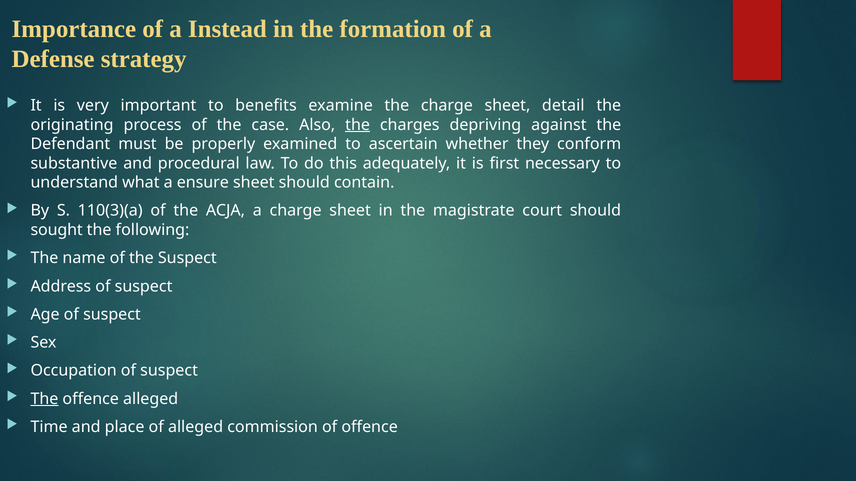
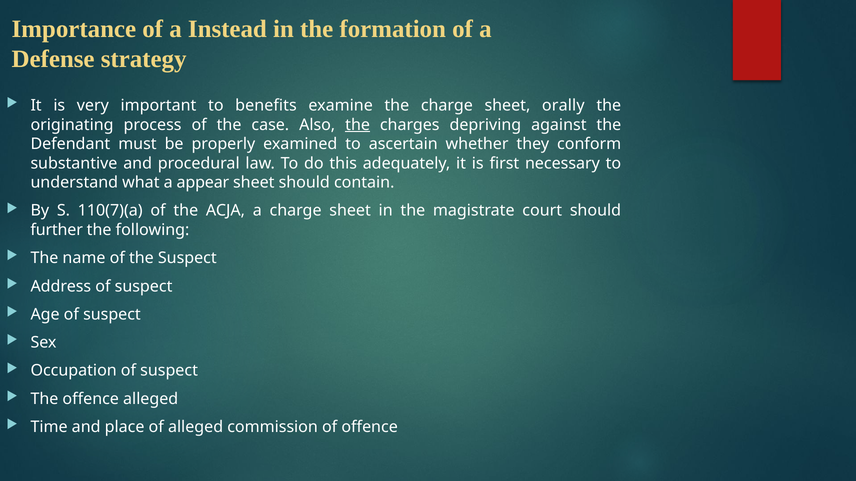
detail: detail -> orally
ensure: ensure -> appear
110(3)(a: 110(3)(a -> 110(7)(a
sought: sought -> further
The at (44, 399) underline: present -> none
